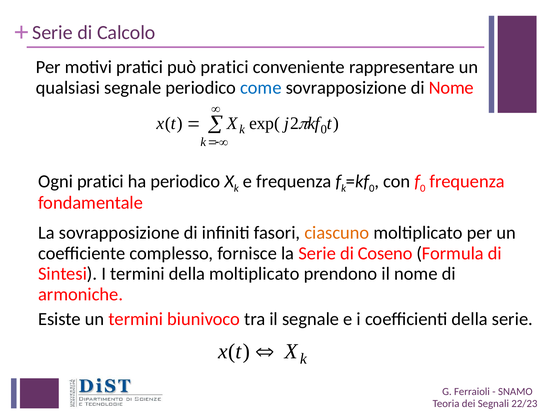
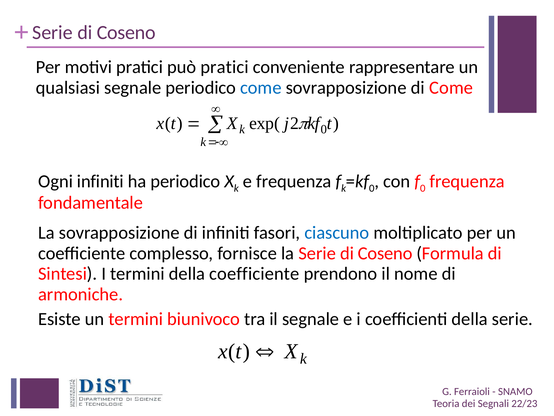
Calcolo at (126, 32): Calcolo -> Coseno
di Nome: Nome -> Come
Ogni pratici: pratici -> infiniti
ciascuno colour: orange -> blue
della moltiplicato: moltiplicato -> coefficiente
